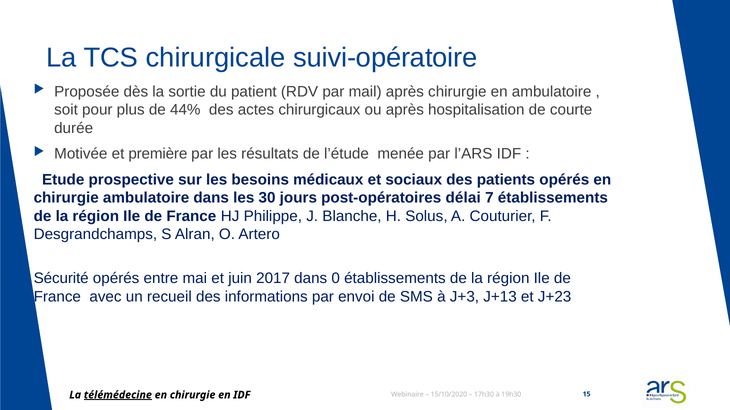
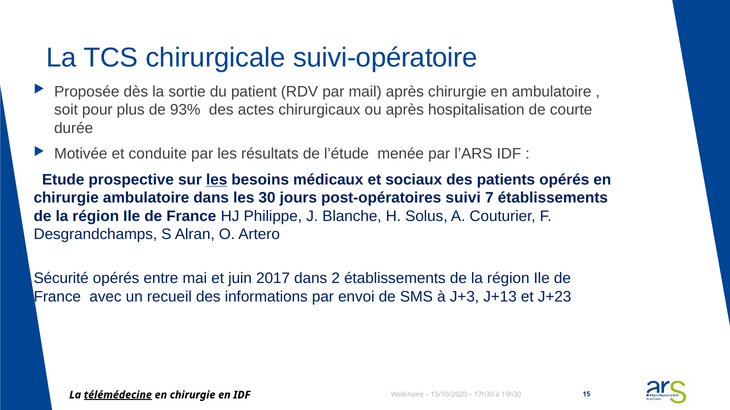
44%: 44% -> 93%
première: première -> conduite
les at (217, 180) underline: none -> present
délai: délai -> suivi
0: 0 -> 2
